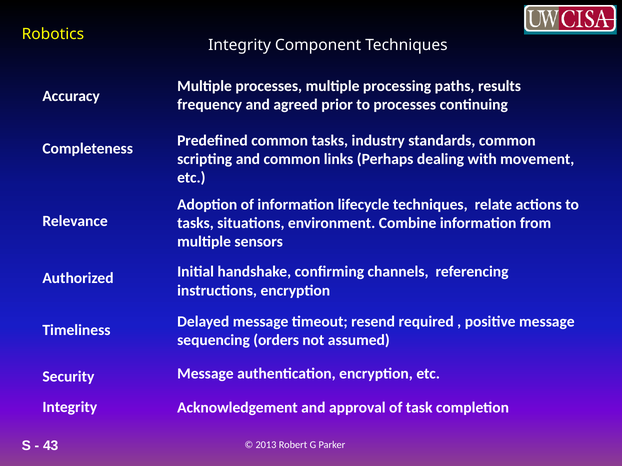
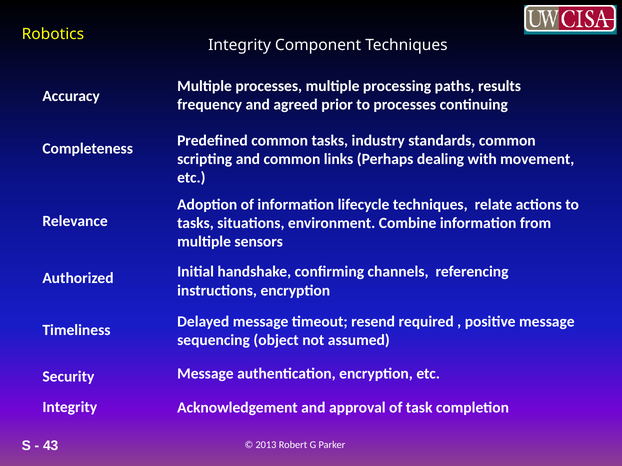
orders: orders -> object
